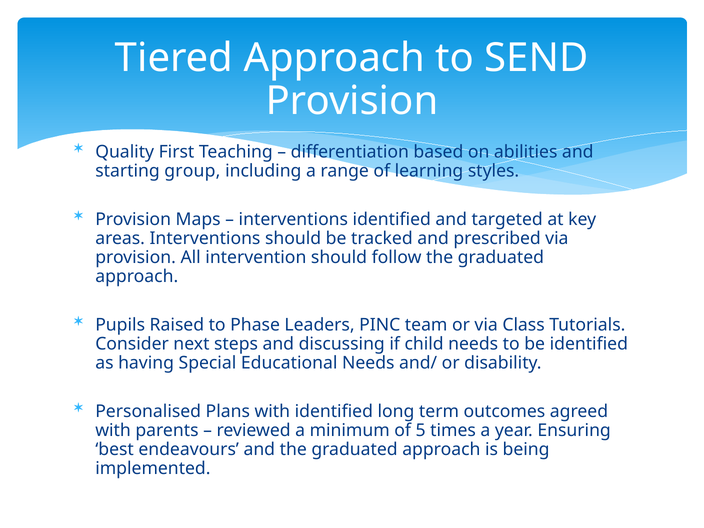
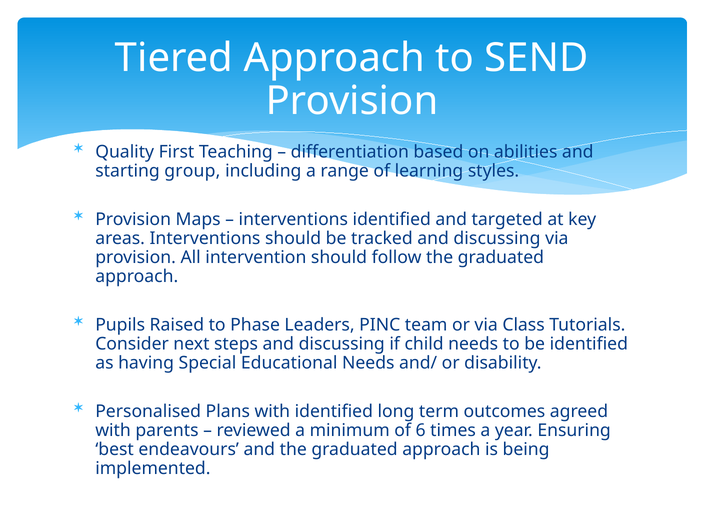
tracked and prescribed: prescribed -> discussing
5: 5 -> 6
